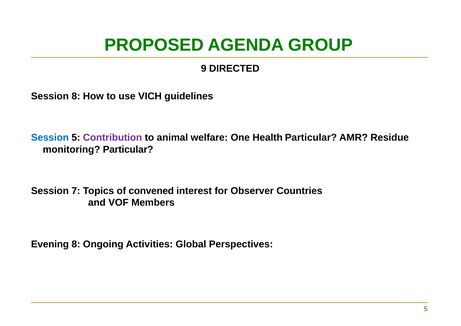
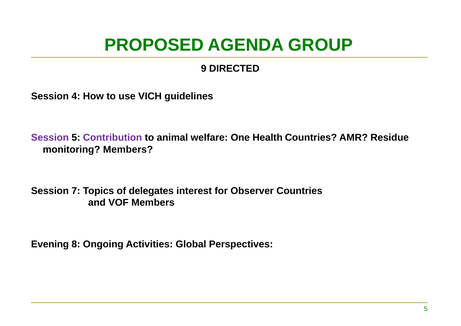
Session 8: 8 -> 4
Session at (50, 138) colour: blue -> purple
Health Particular: Particular -> Countries
monitoring Particular: Particular -> Members
convened: convened -> delegates
